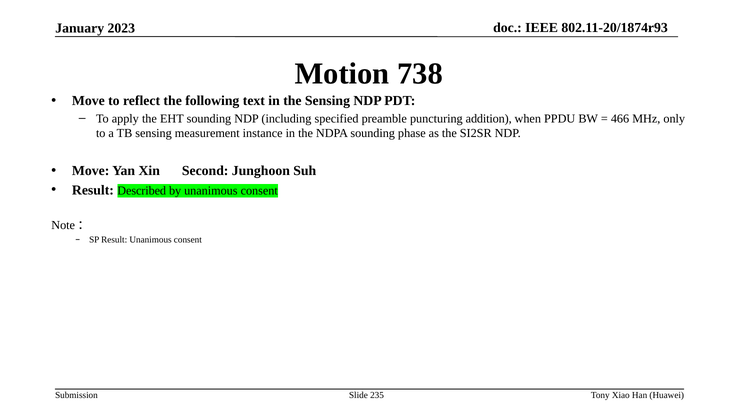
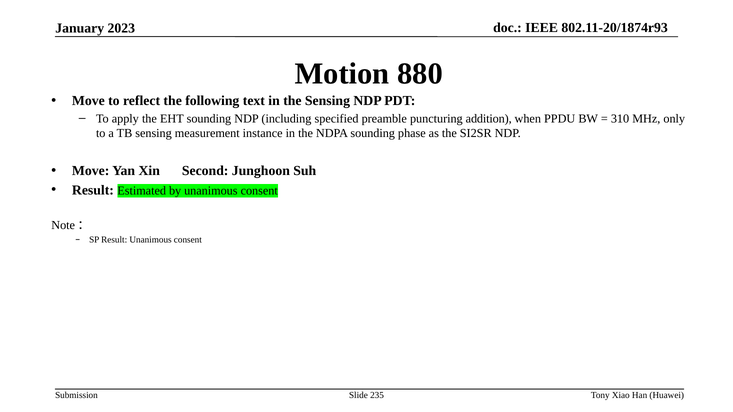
738: 738 -> 880
466: 466 -> 310
Described: Described -> Estimated
